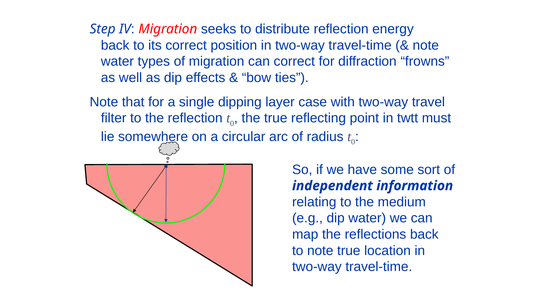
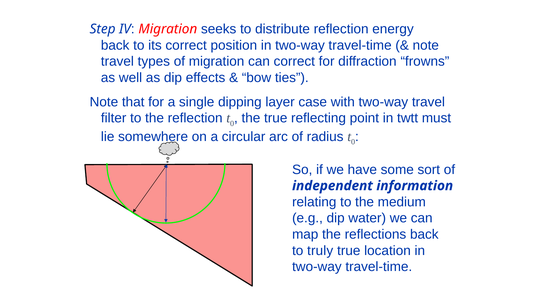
water at (117, 62): water -> travel
to note: note -> truly
